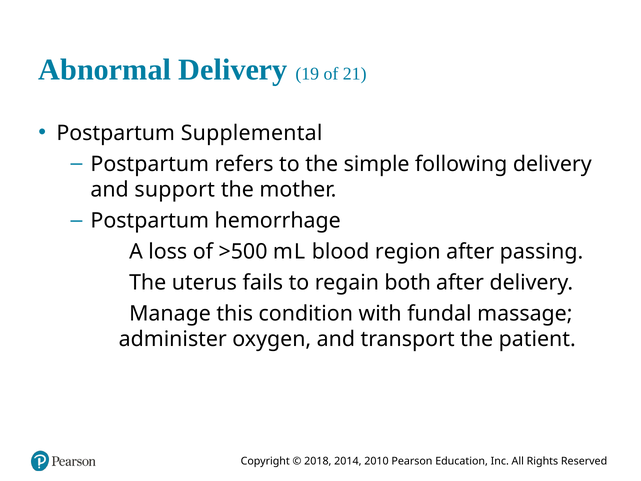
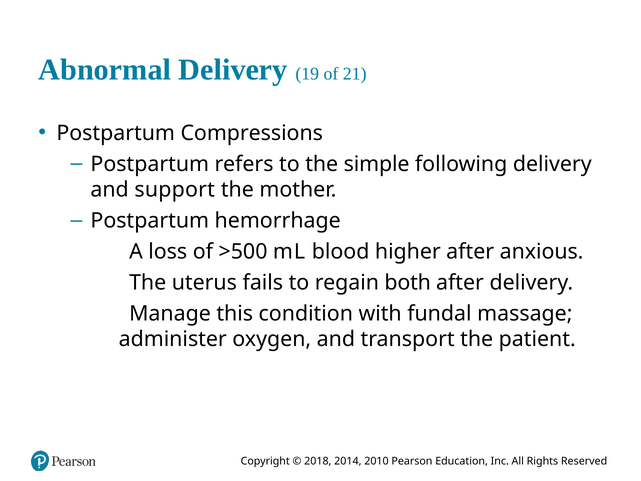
Supplemental: Supplemental -> Compressions
region: region -> higher
passing: passing -> anxious
